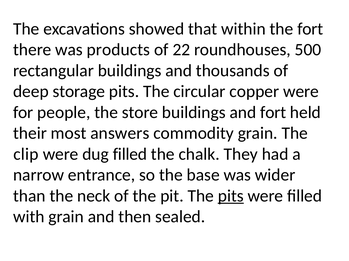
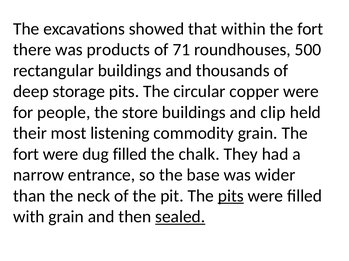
22: 22 -> 71
and fort: fort -> clip
answers: answers -> listening
clip at (26, 155): clip -> fort
sealed underline: none -> present
